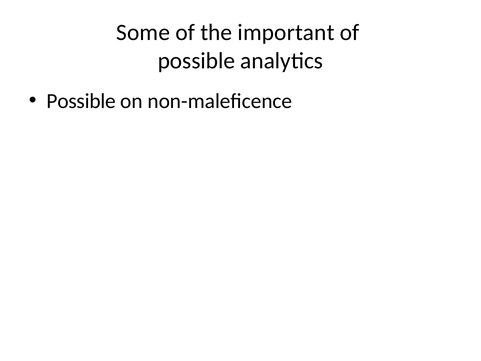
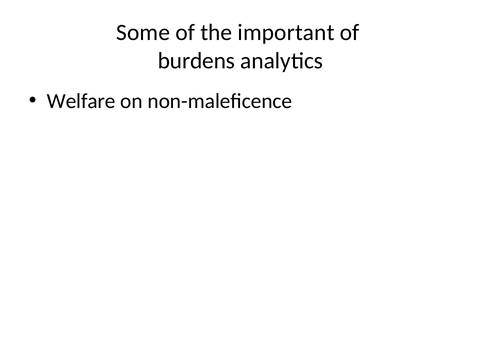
possible at (196, 61): possible -> burdens
Possible at (81, 101): Possible -> Welfare
